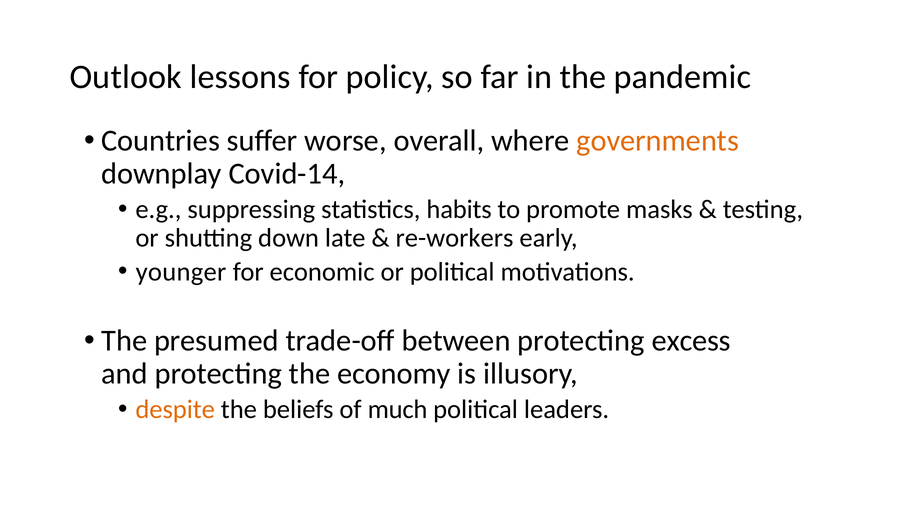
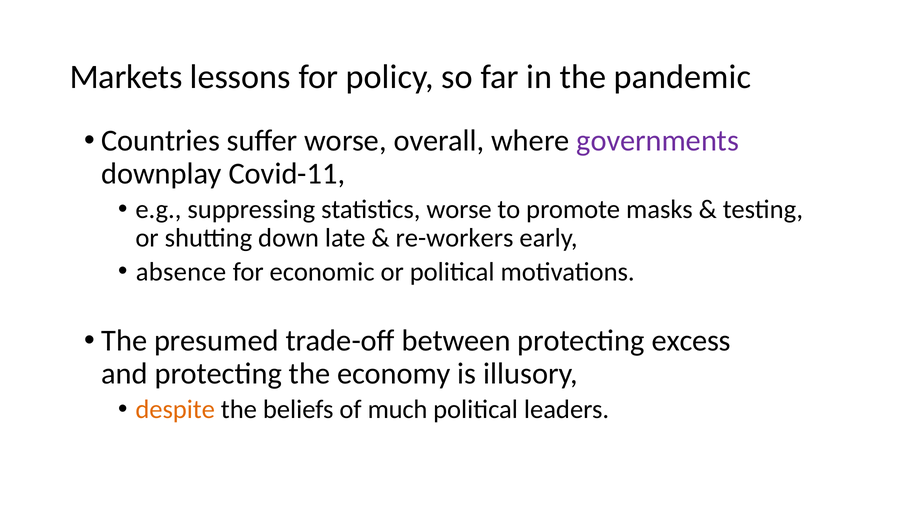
Outlook: Outlook -> Markets
governments colour: orange -> purple
Covid-14: Covid-14 -> Covid-11
statistics habits: habits -> worse
younger: younger -> absence
